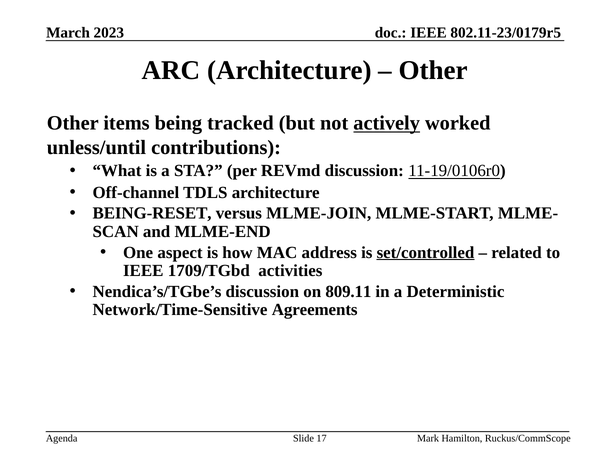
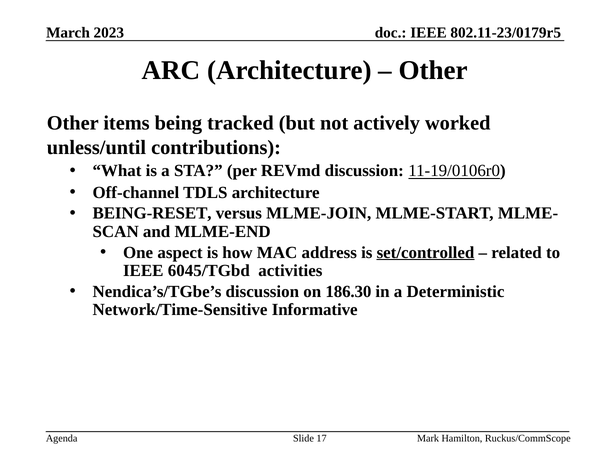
actively underline: present -> none
1709/TGbd: 1709/TGbd -> 6045/TGbd
809.11: 809.11 -> 186.30
Agreements: Agreements -> Informative
